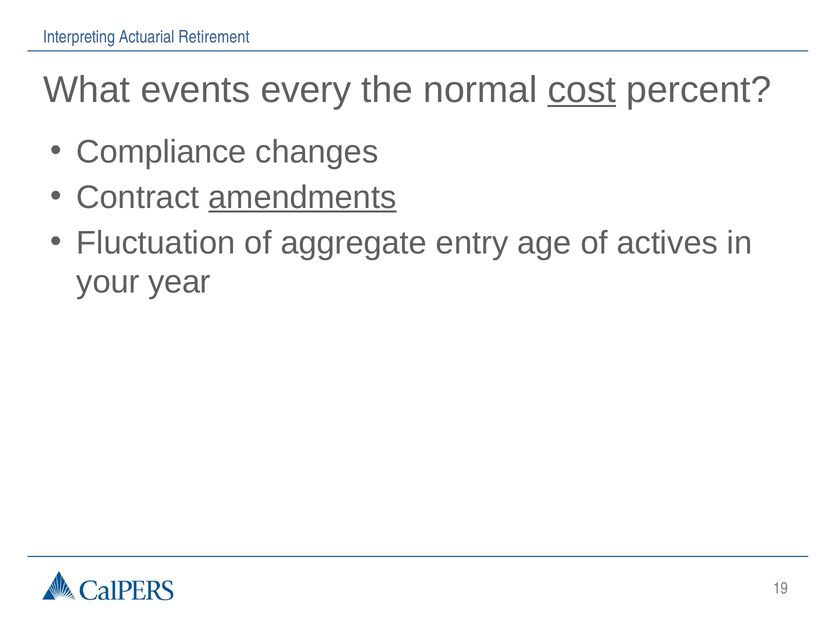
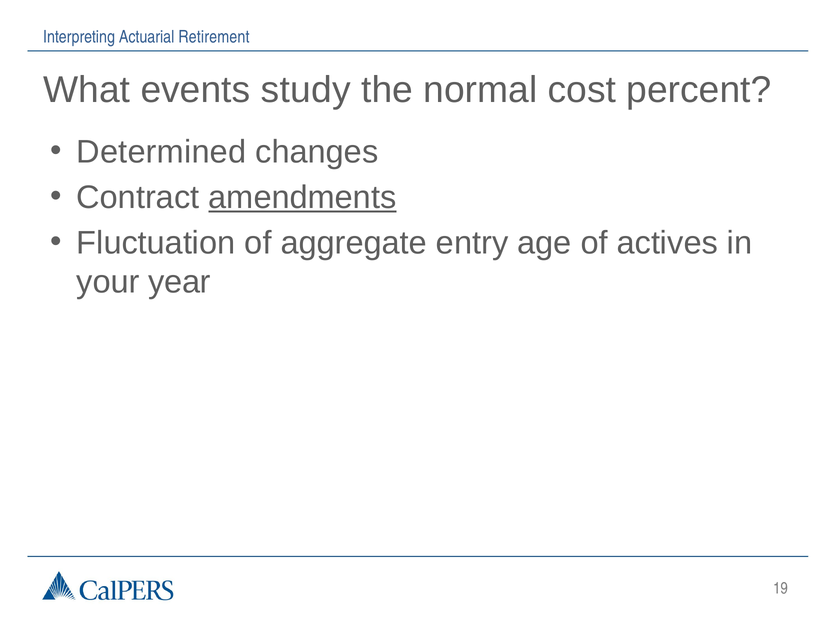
every: every -> study
cost underline: present -> none
Compliance: Compliance -> Determined
